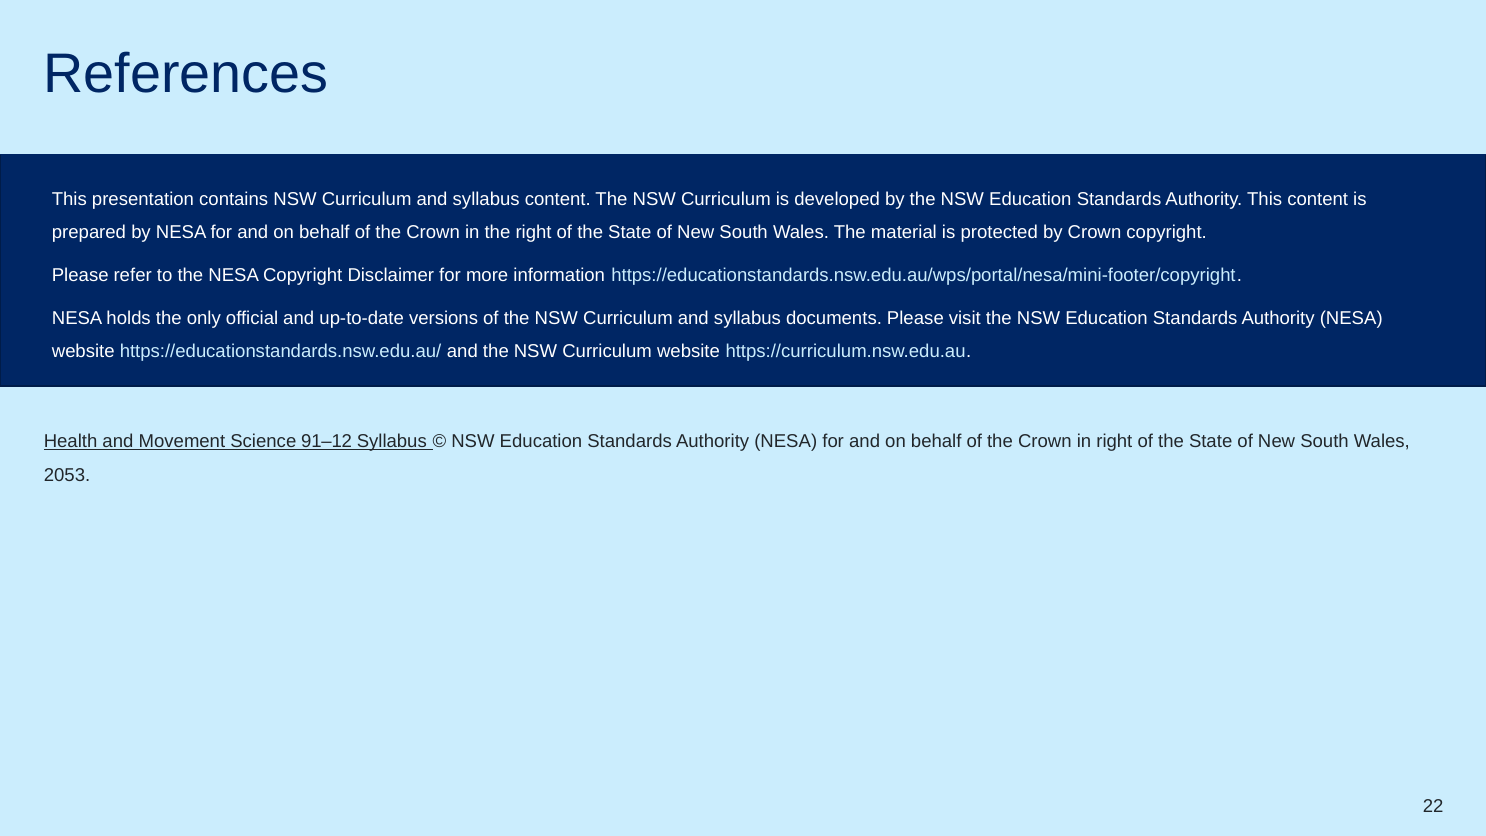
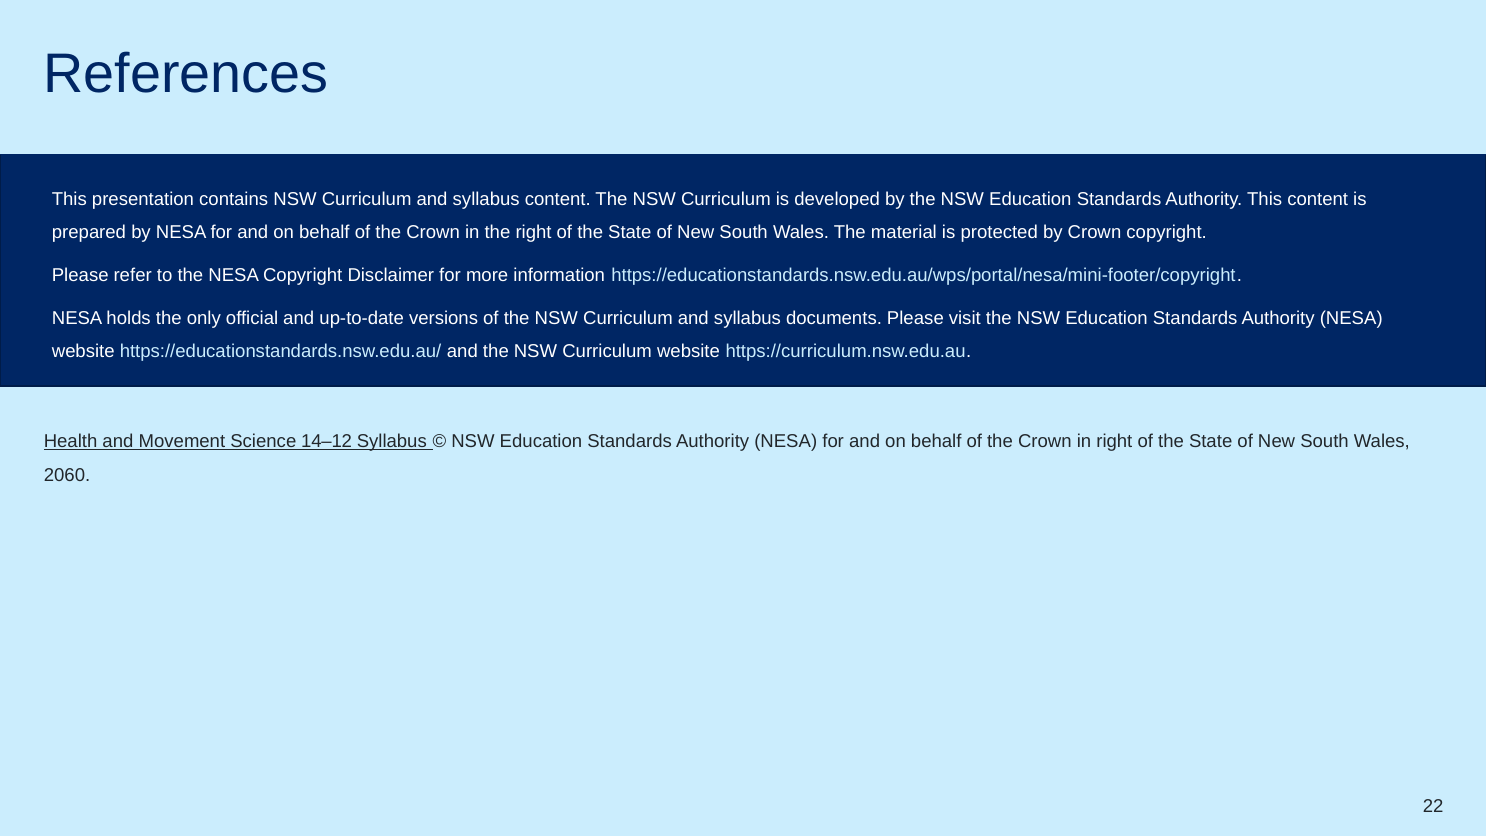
91–12: 91–12 -> 14–12
2053: 2053 -> 2060
